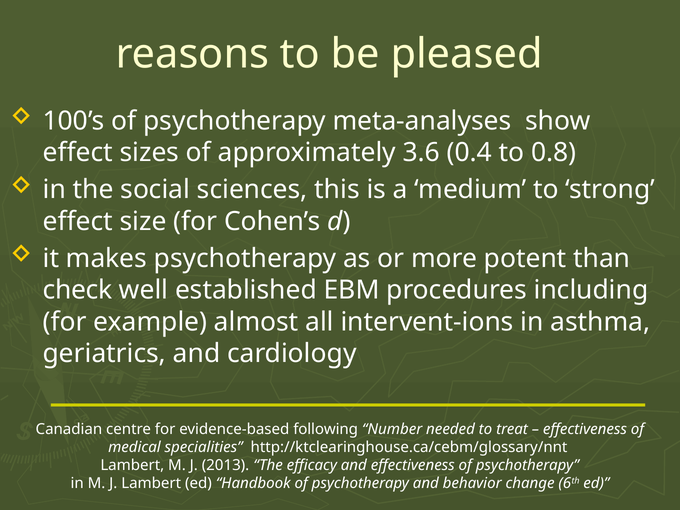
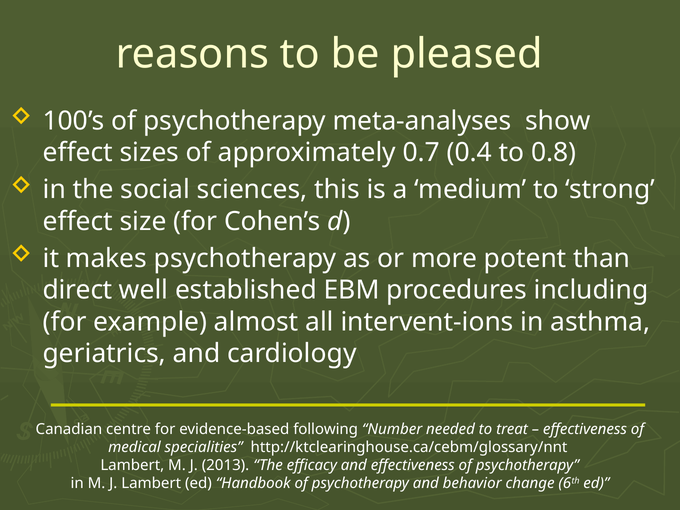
3.6: 3.6 -> 0.7
check: check -> direct
